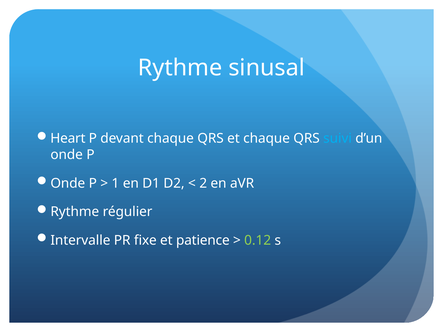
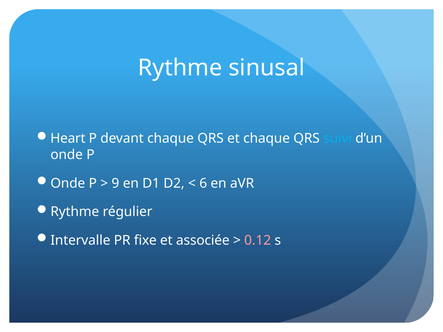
1: 1 -> 9
2: 2 -> 6
patience: patience -> associée
0.12 colour: light green -> pink
